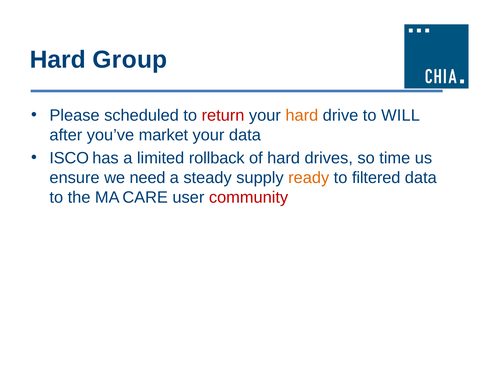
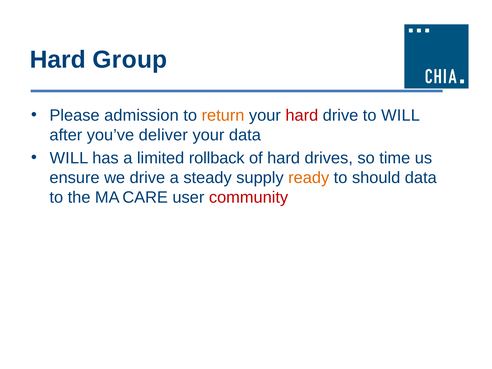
scheduled: scheduled -> admission
return colour: red -> orange
hard at (302, 115) colour: orange -> red
market: market -> deliver
ISCO at (69, 158): ISCO -> WILL
we need: need -> drive
filtered: filtered -> should
